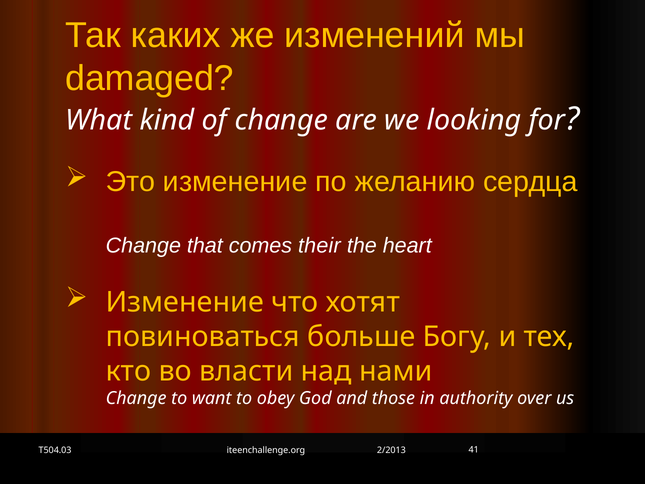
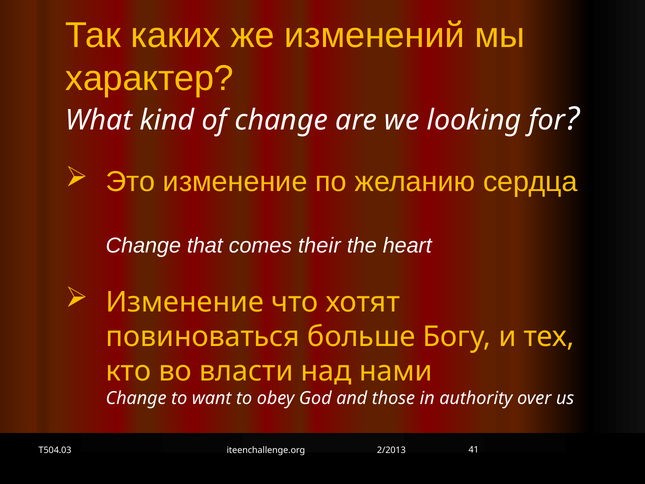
damaged: damaged -> характер
